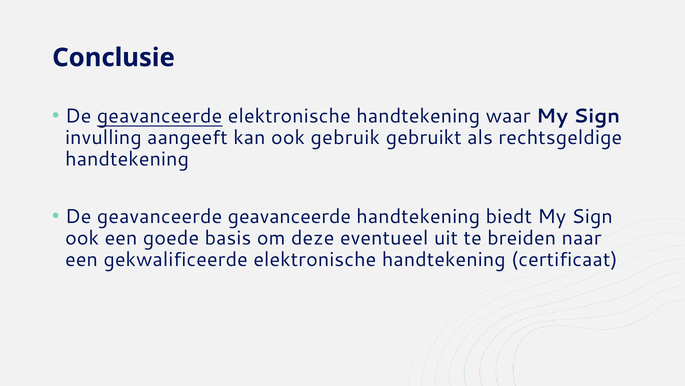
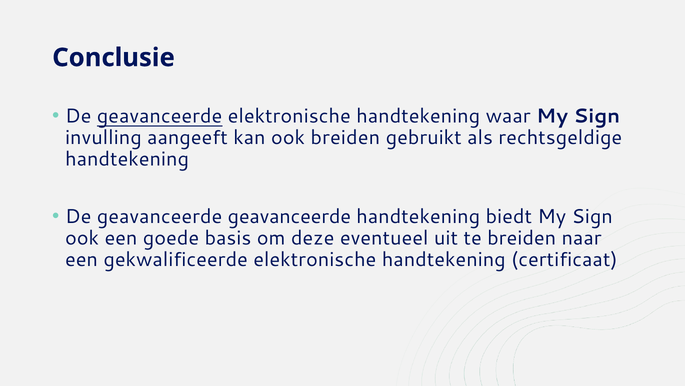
ook gebruik: gebruik -> breiden
